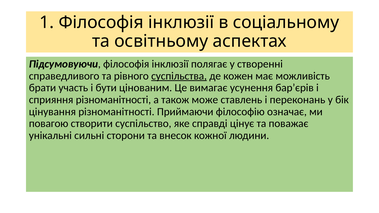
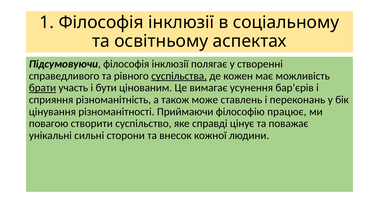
брати underline: none -> present
сприяння різноманітності: різноманітності -> різноманітність
означає: означає -> працює
